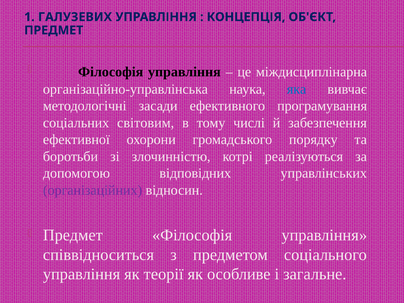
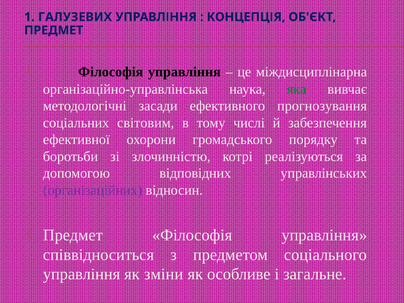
яка colour: blue -> green
програмування: програмування -> прогнозування
теорії: теорії -> зміни
